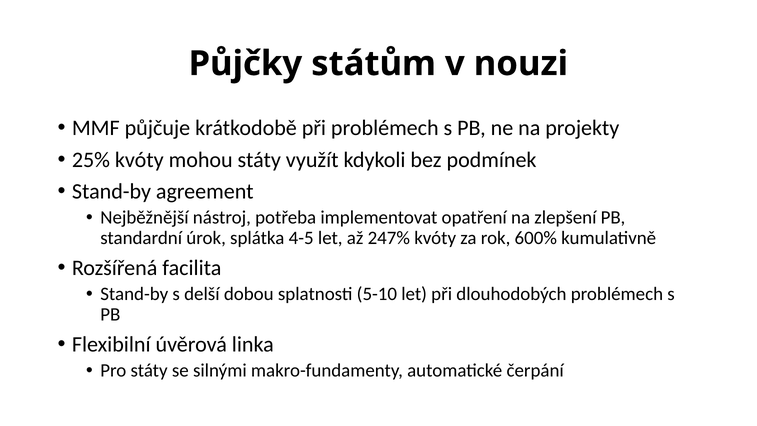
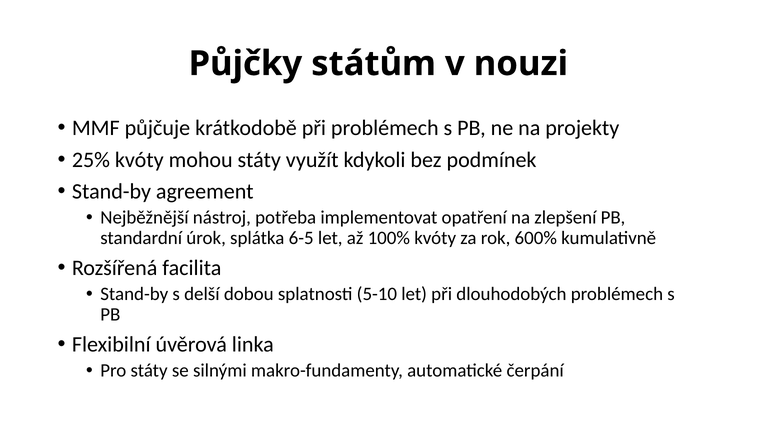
4-5: 4-5 -> 6-5
247%: 247% -> 100%
